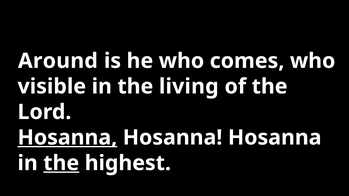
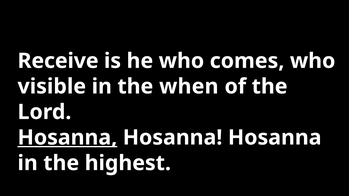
Around: Around -> Receive
living: living -> when
the at (61, 163) underline: present -> none
